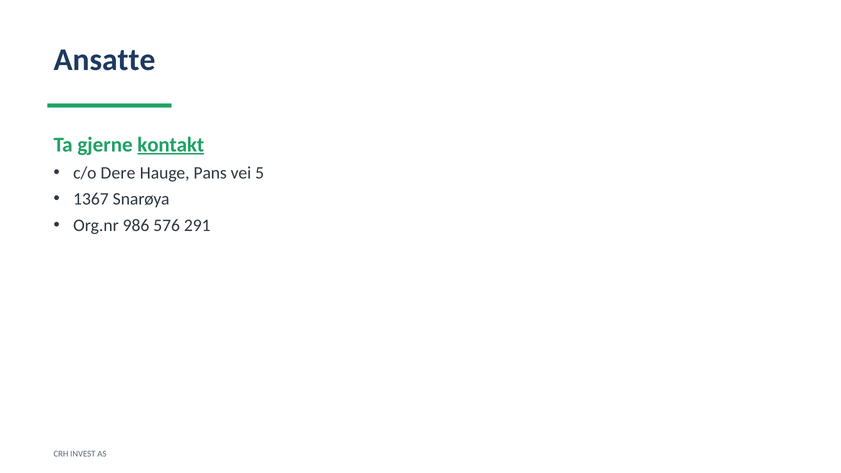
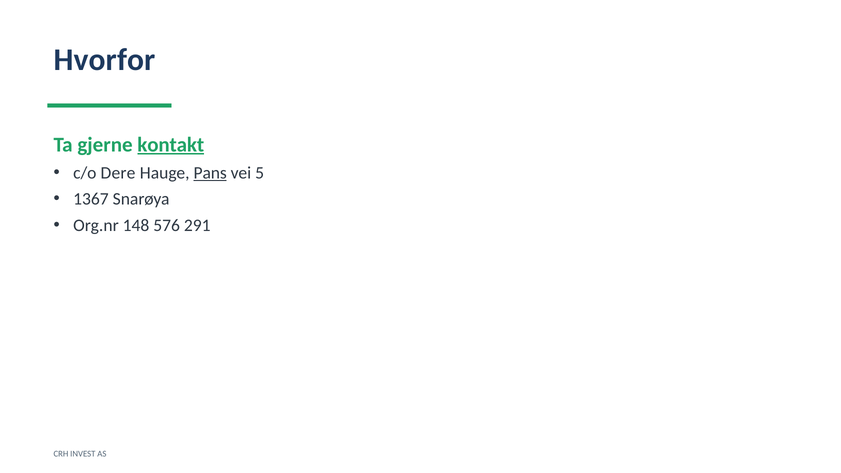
Ansatte: Ansatte -> Hvorfor
Pans underline: none -> present
986: 986 -> 148
